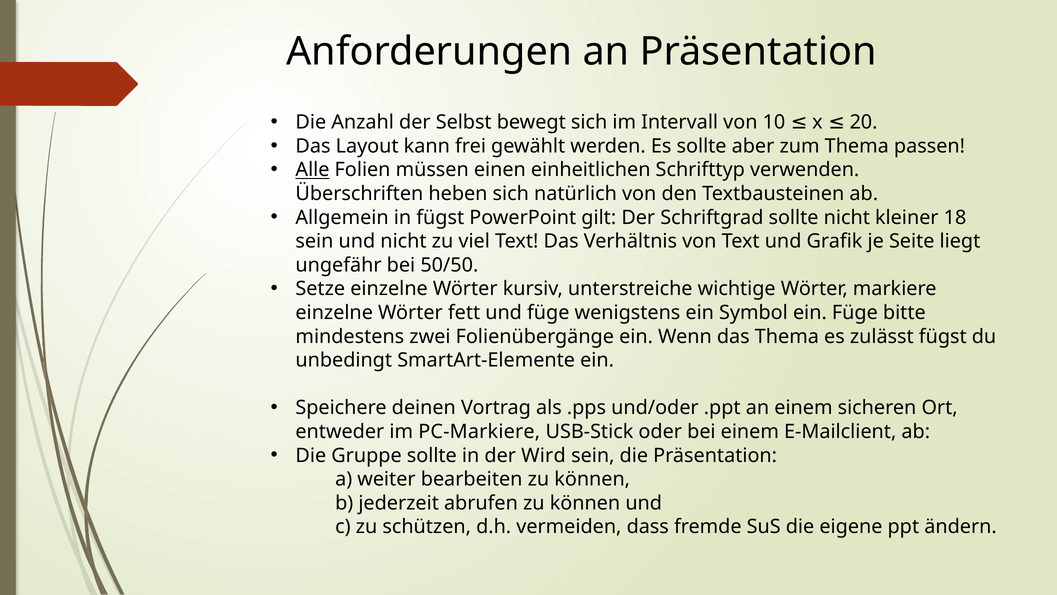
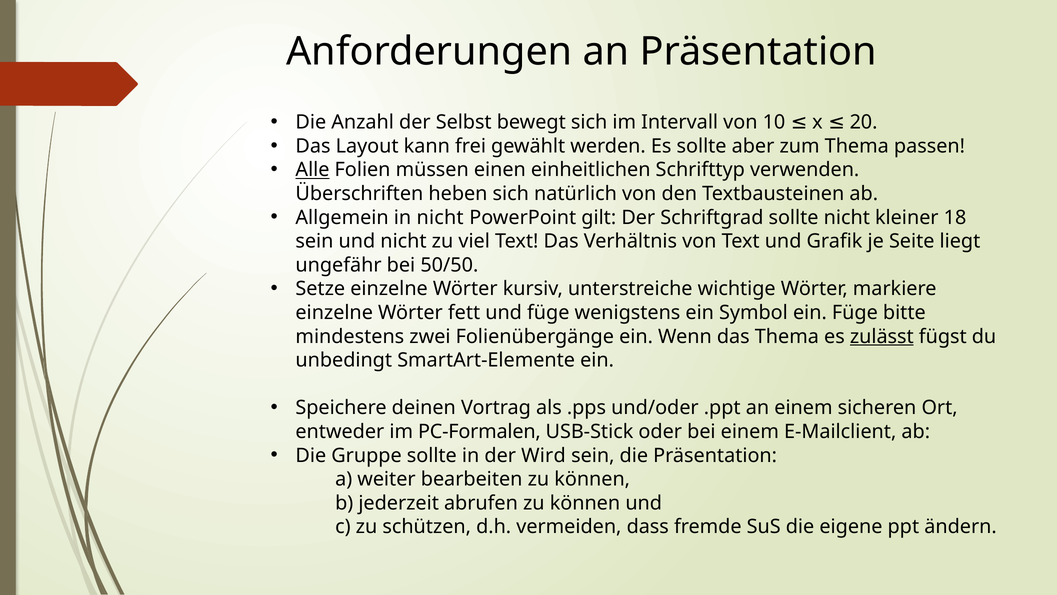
in fügst: fügst -> nicht
zulässt underline: none -> present
PC-Markiere: PC-Markiere -> PC-Formalen
